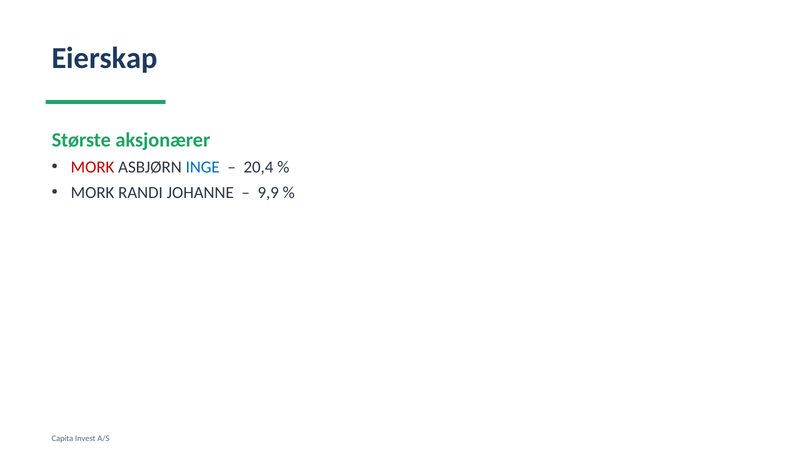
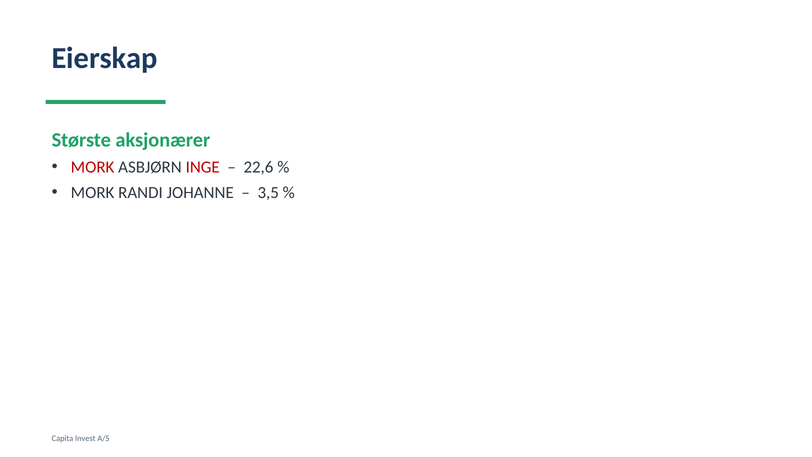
INGE colour: blue -> red
20,4: 20,4 -> 22,6
9,9: 9,9 -> 3,5
